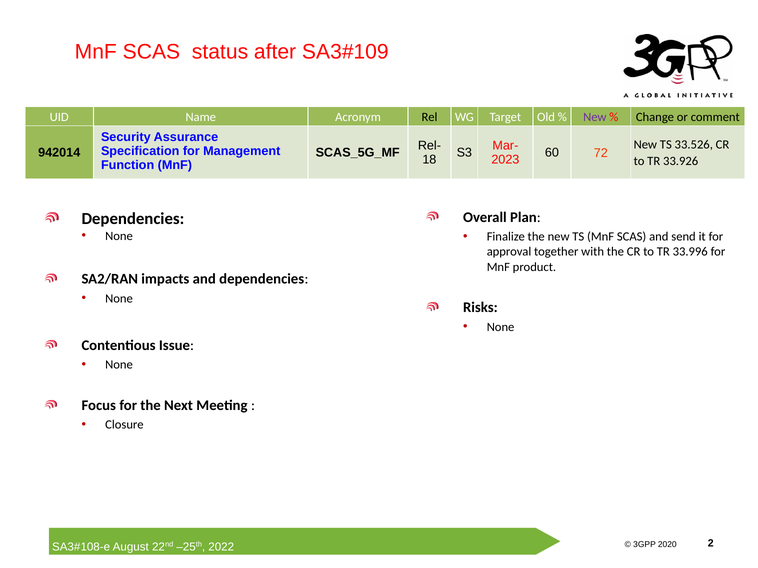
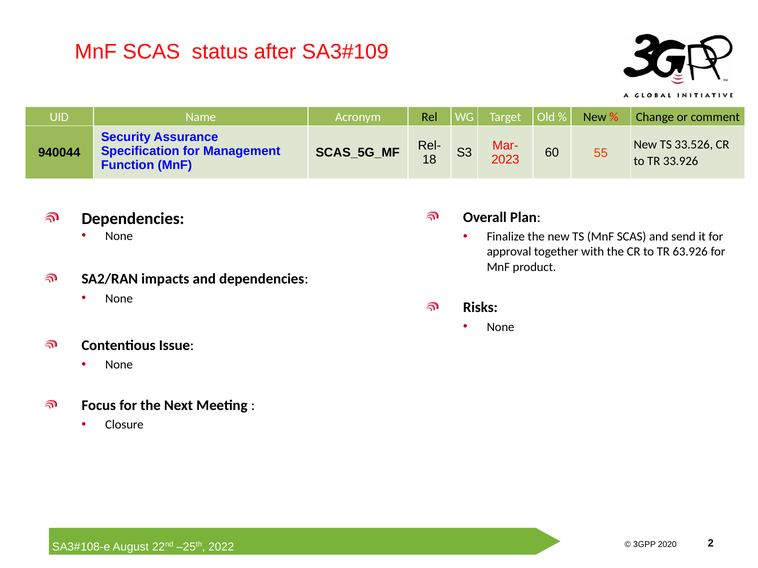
New at (595, 117) colour: purple -> black
942014: 942014 -> 940044
72: 72 -> 55
33.996: 33.996 -> 63.926
